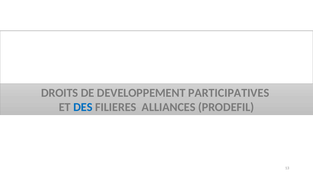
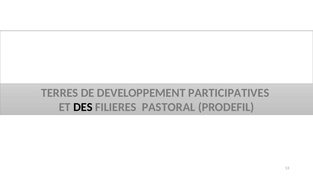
DROITS: DROITS -> TERRES
DES colour: blue -> black
ALLIANCES: ALLIANCES -> PASTORAL
